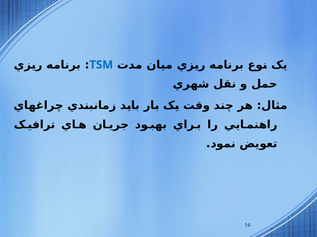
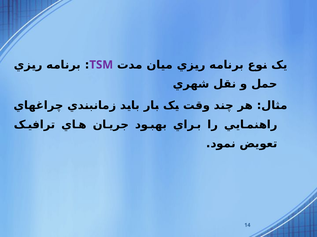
TSM colour: blue -> purple
